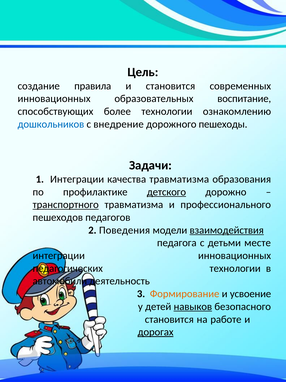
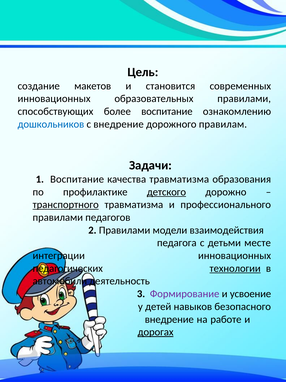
правила: правила -> макетов
образовательных воспитание: воспитание -> правилами
более технологии: технологии -> воспитание
пешеходы: пешеходы -> правилам
1 Интеграции: Интеграции -> Воспитание
пешеходов at (58, 217): пешеходов -> правилами
2 Поведения: Поведения -> Правилами
взаимодействия underline: present -> none
технологии at (235, 268) underline: none -> present
Формирование colour: orange -> purple
навыков underline: present -> none
становится at (169, 319): становится -> внедрение
